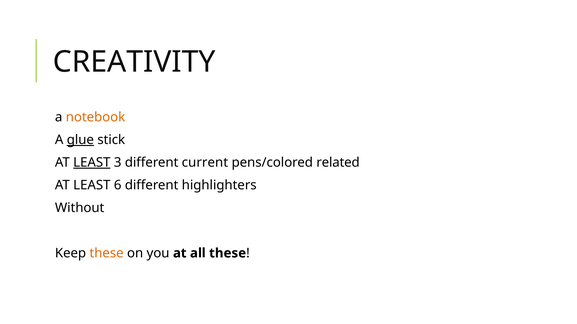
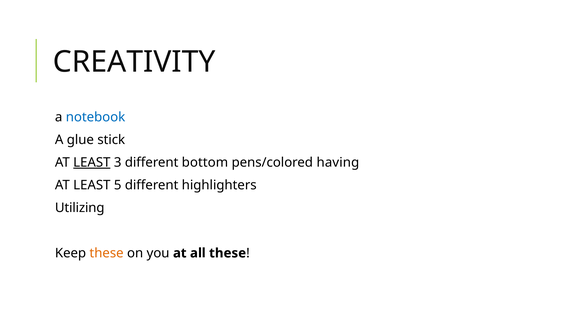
notebook colour: orange -> blue
glue underline: present -> none
current: current -> bottom
related: related -> having
6: 6 -> 5
Without: Without -> Utilizing
